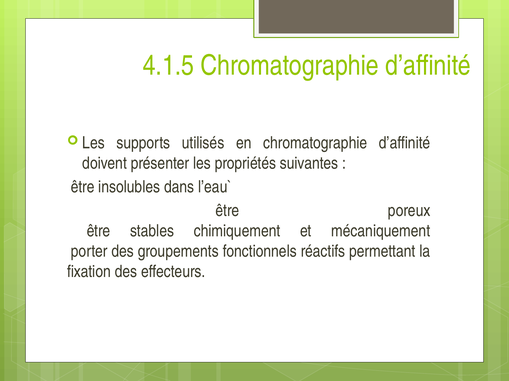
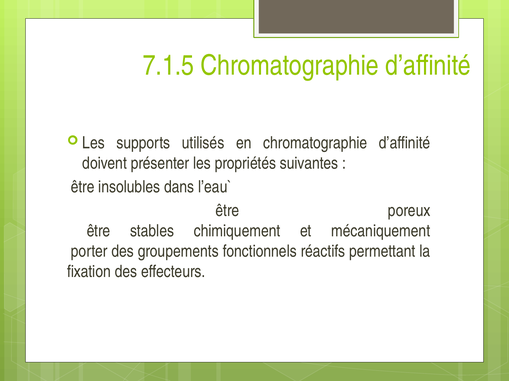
4.1.5: 4.1.5 -> 7.1.5
